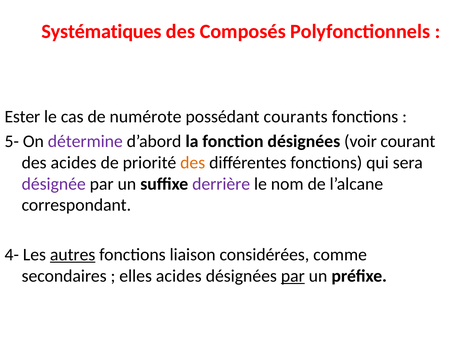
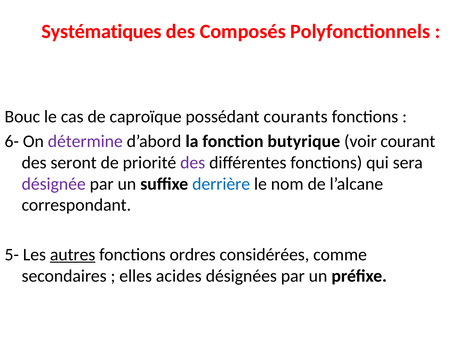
Ester: Ester -> Bouc
numérote: numérote -> caproïque
5-: 5- -> 6-
fonction désignées: désignées -> butyrique
des acides: acides -> seront
des at (193, 163) colour: orange -> purple
derrière colour: purple -> blue
4-: 4- -> 5-
liaison: liaison -> ordres
par at (293, 276) underline: present -> none
